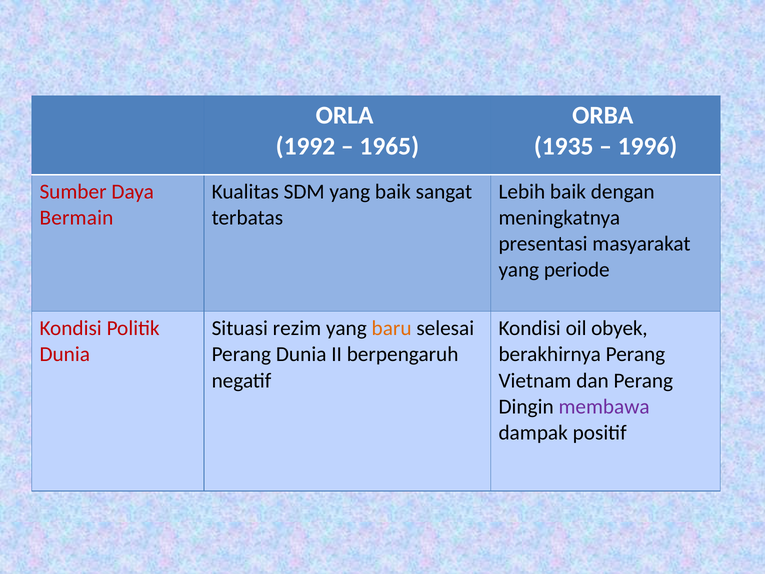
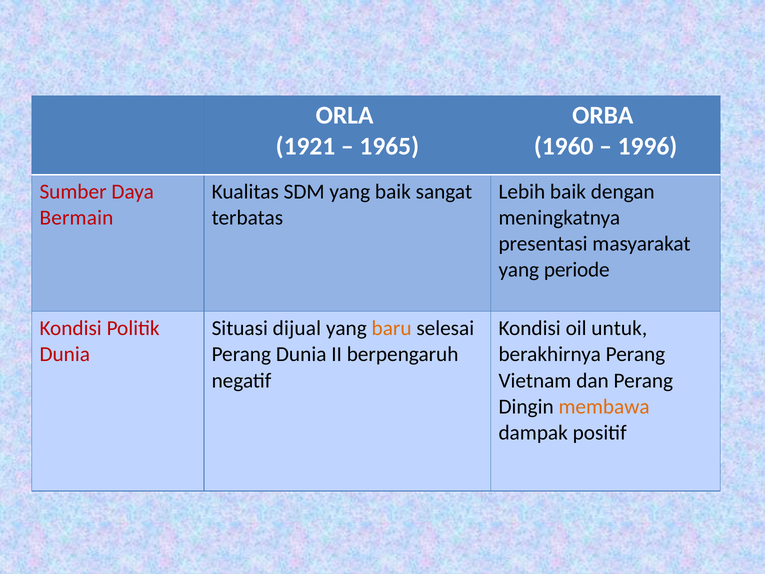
1992: 1992 -> 1921
1935: 1935 -> 1960
rezim: rezim -> dijual
obyek: obyek -> untuk
membawa colour: purple -> orange
